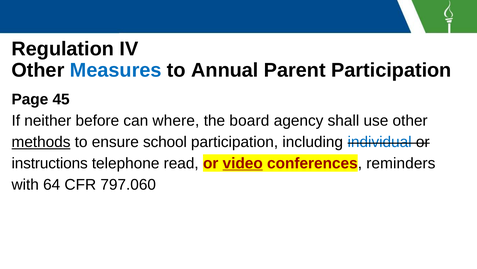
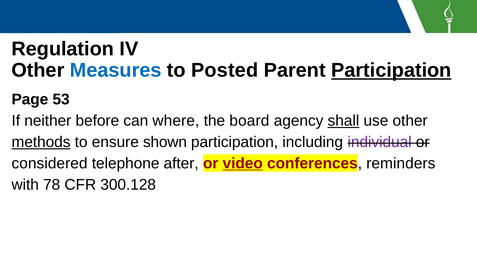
Annual: Annual -> Posted
Participation at (391, 70) underline: none -> present
45: 45 -> 53
shall underline: none -> present
school: school -> shown
individual colour: blue -> purple
instructions: instructions -> considered
read: read -> after
64: 64 -> 78
797.060: 797.060 -> 300.128
